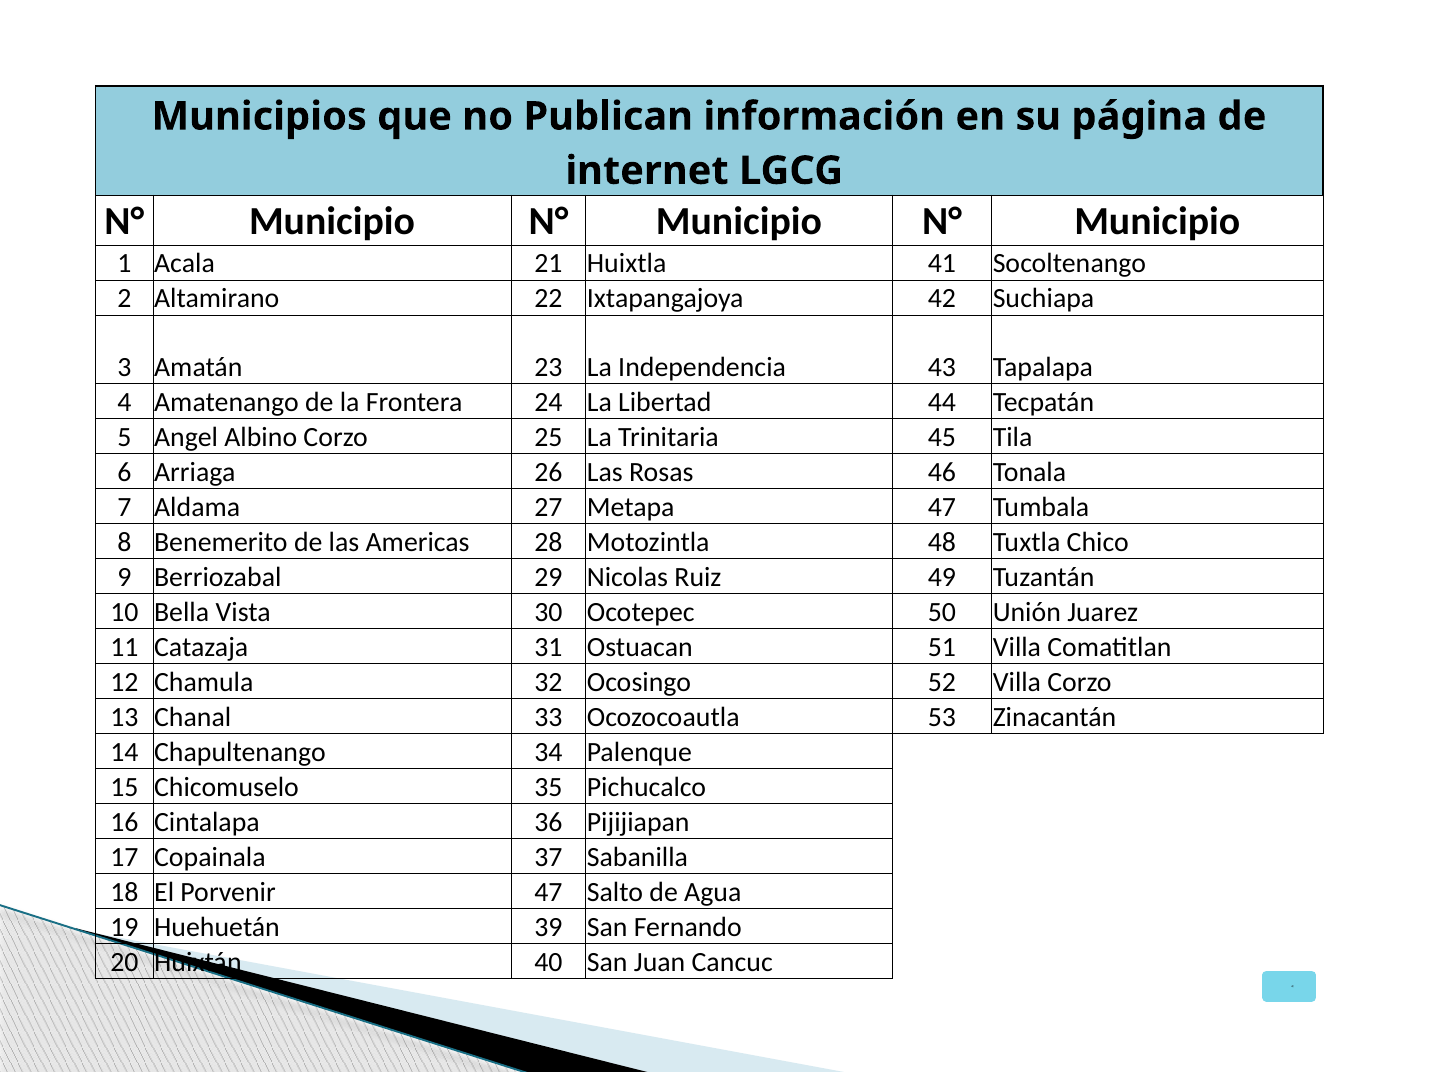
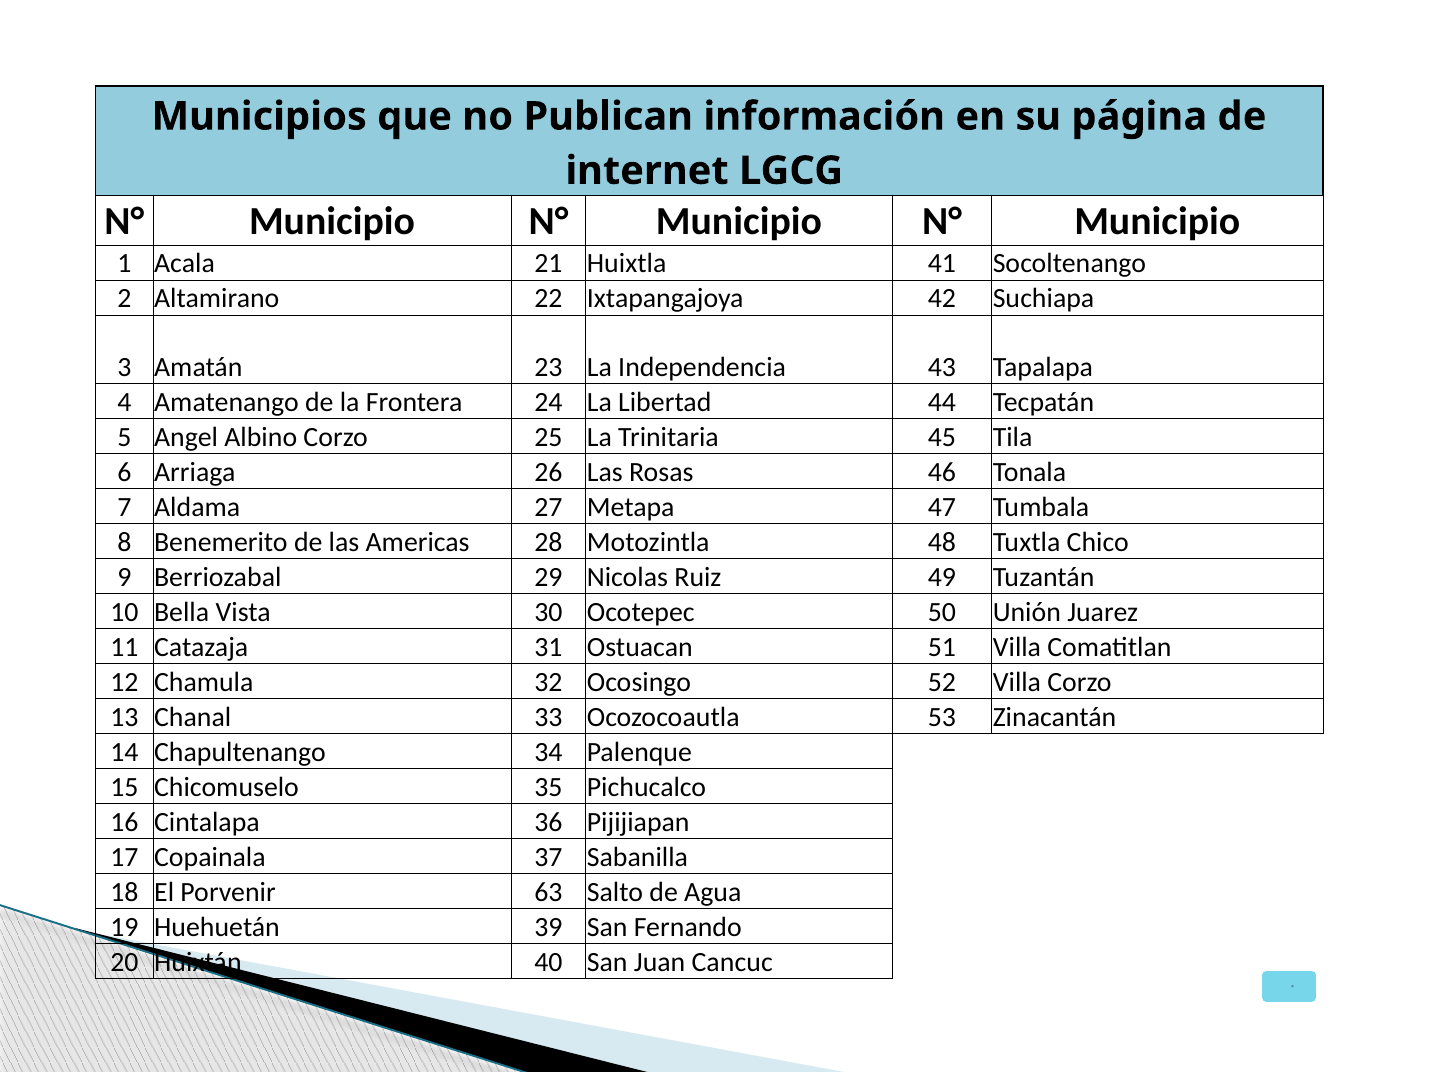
Porvenir 47: 47 -> 63
